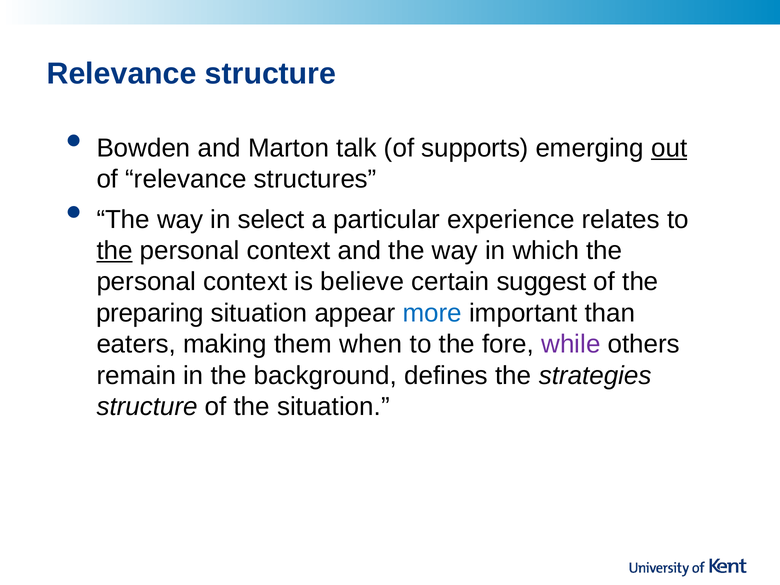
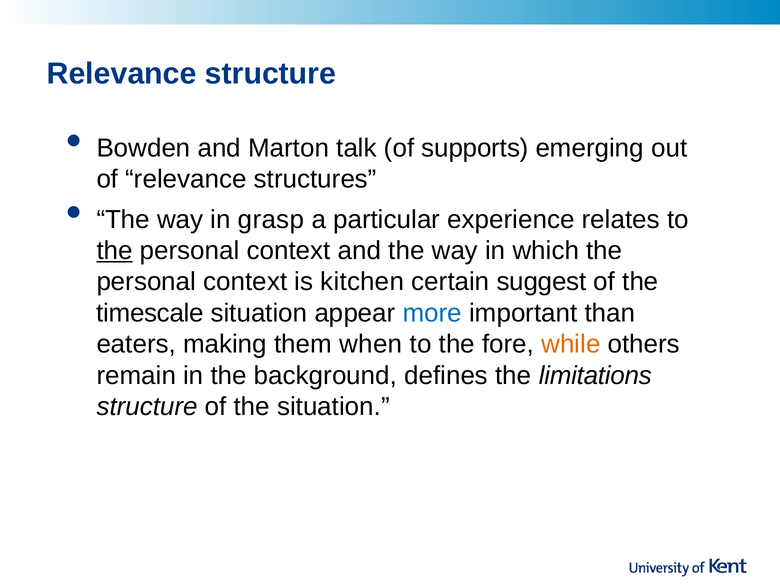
out underline: present -> none
select: select -> grasp
believe: believe -> kitchen
preparing: preparing -> timescale
while colour: purple -> orange
strategies: strategies -> limitations
